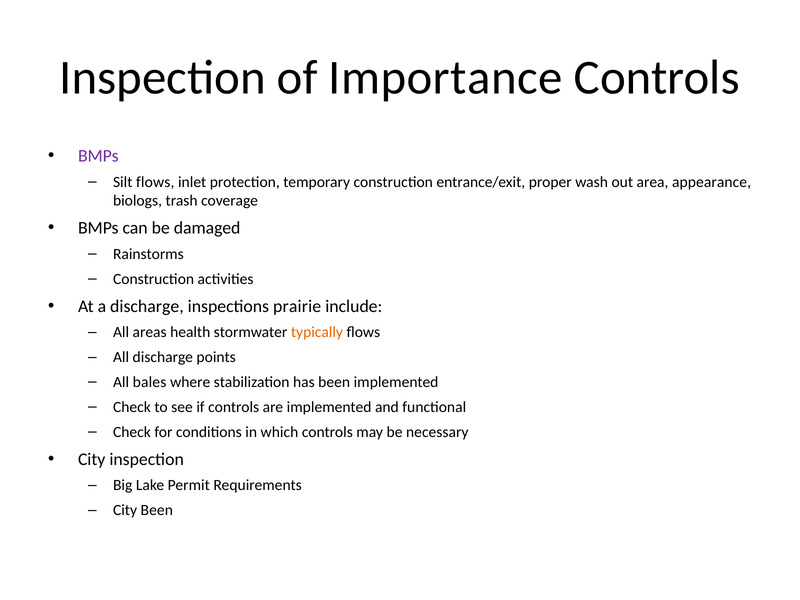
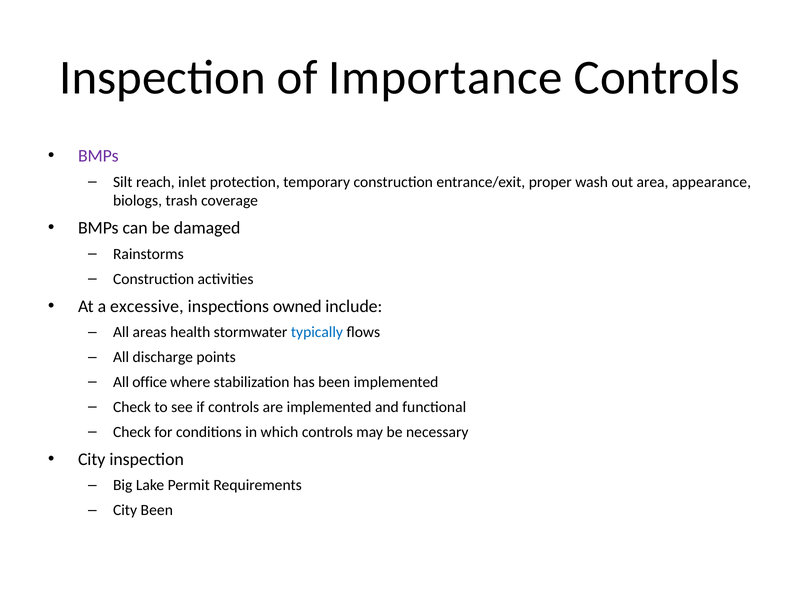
Silt flows: flows -> reach
a discharge: discharge -> excessive
prairie: prairie -> owned
typically colour: orange -> blue
bales: bales -> office
